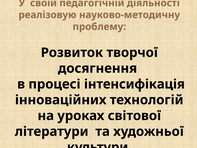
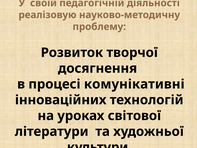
інтенсифікація: інтенсифікація -> комунікативні
